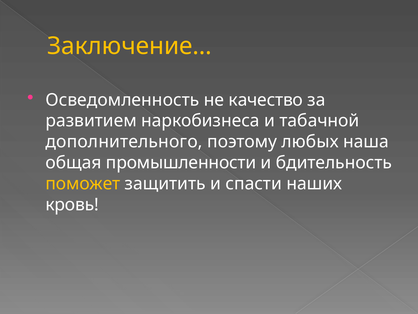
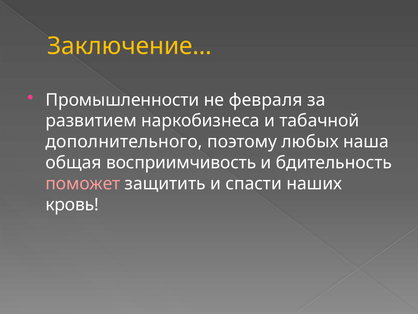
Осведомленность: Осведомленность -> Промышленности
качество: качество -> февраля
промышленности: промышленности -> восприимчивость
поможет colour: yellow -> pink
